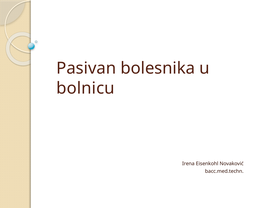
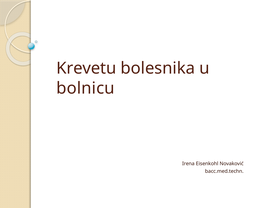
Pasivan: Pasivan -> Krevetu
